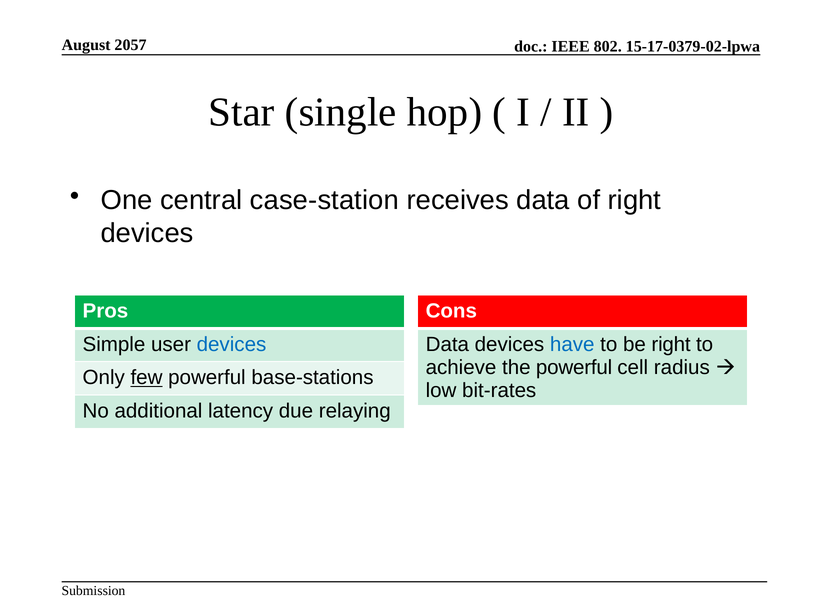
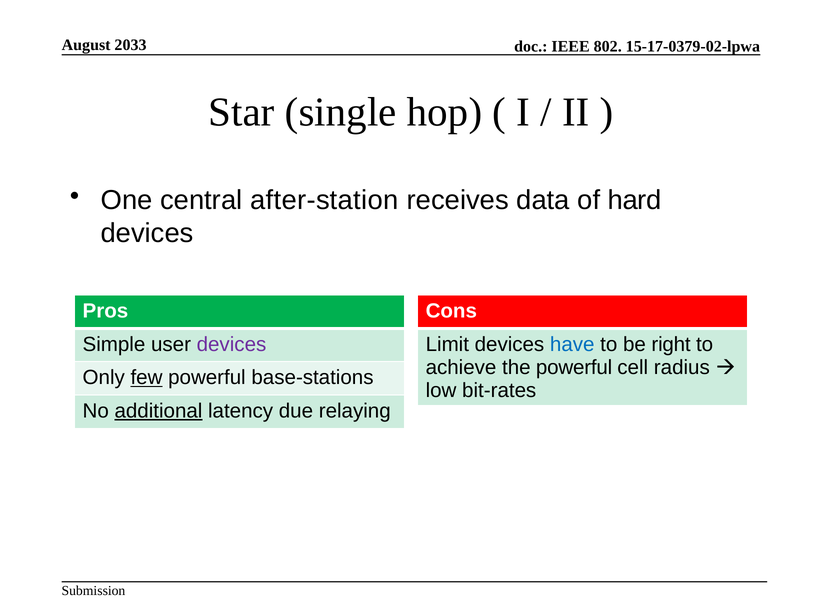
2057: 2057 -> 2033
case-station: case-station -> after-station
of right: right -> hard
devices at (231, 345) colour: blue -> purple
Data at (447, 345): Data -> Limit
additional underline: none -> present
